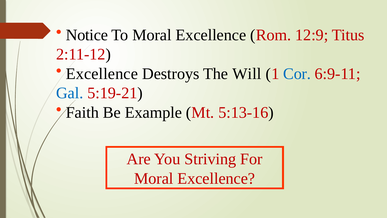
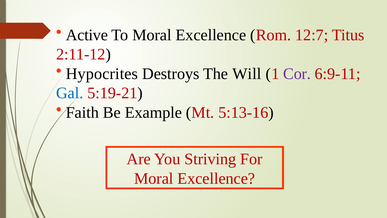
Notice: Notice -> Active
12:9: 12:9 -> 12:7
Excellence at (102, 74): Excellence -> Hypocrites
Cor colour: blue -> purple
